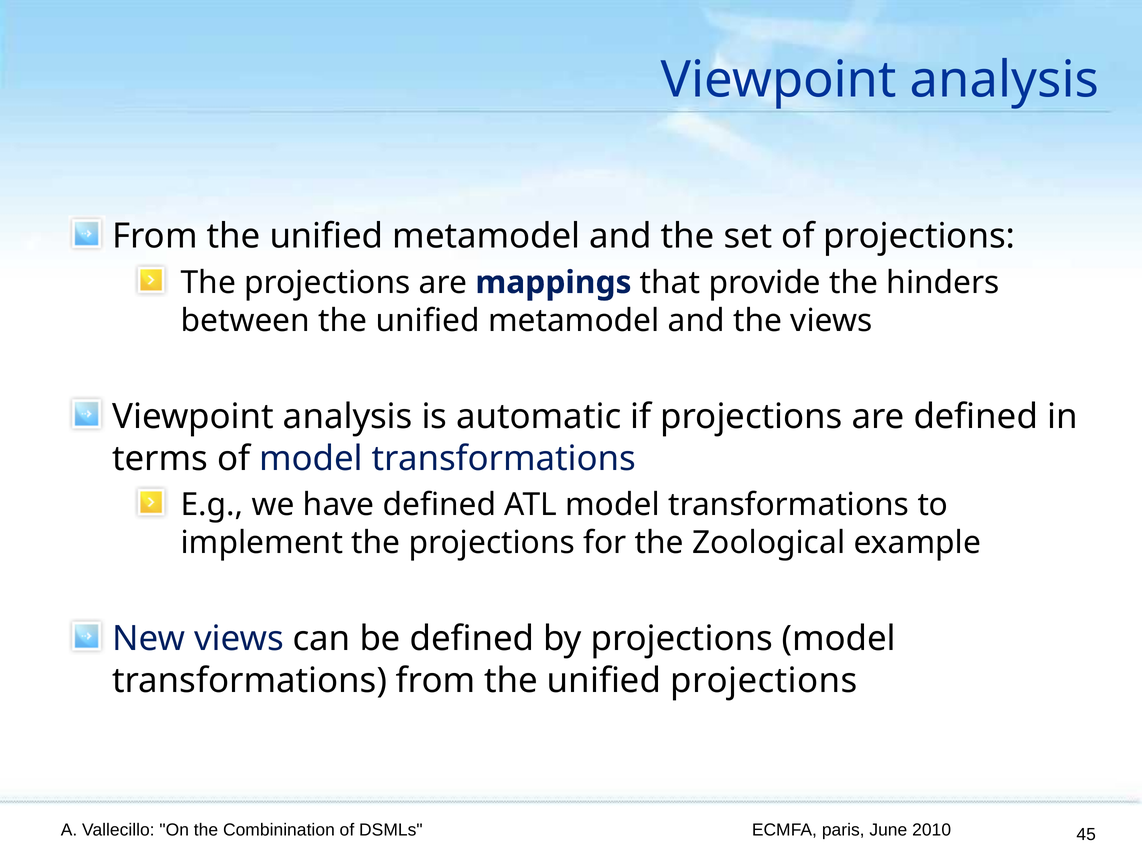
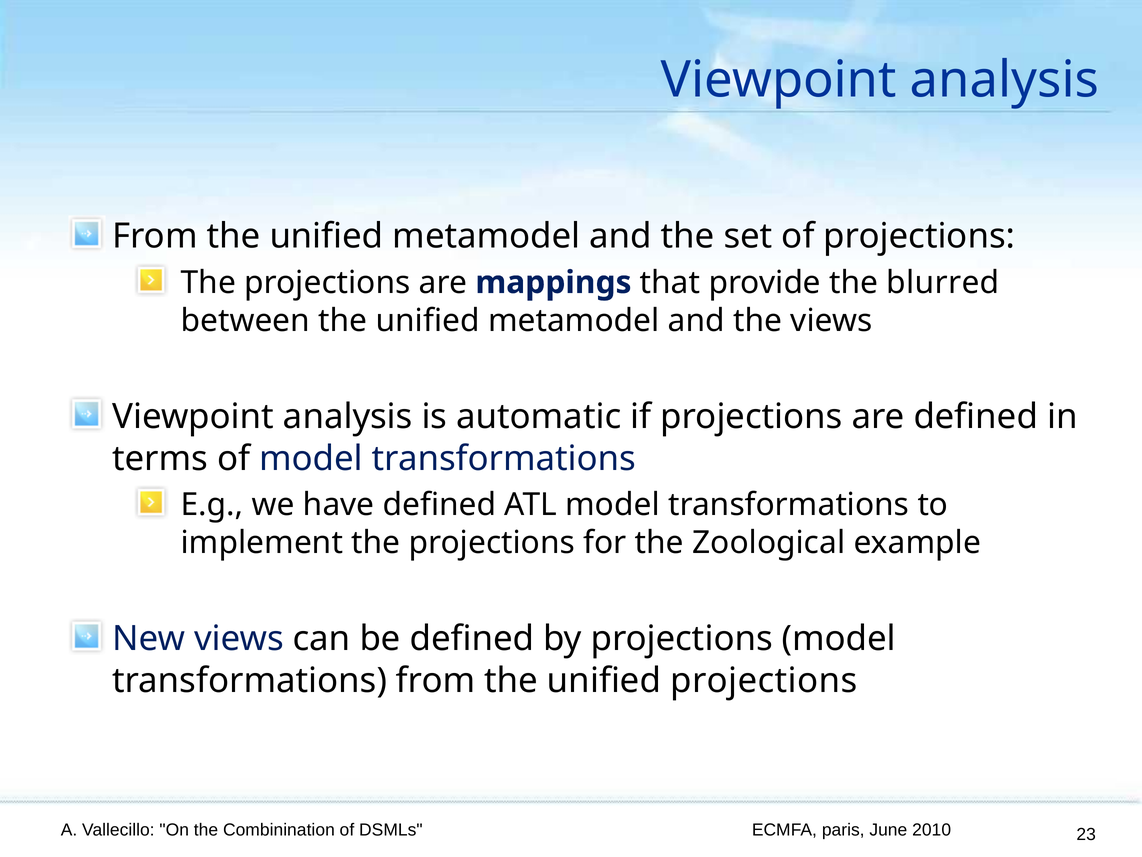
hinders: hinders -> blurred
45: 45 -> 23
